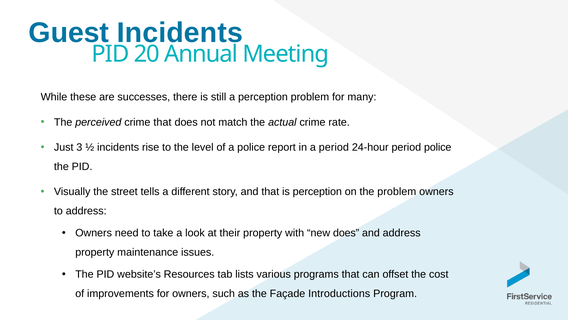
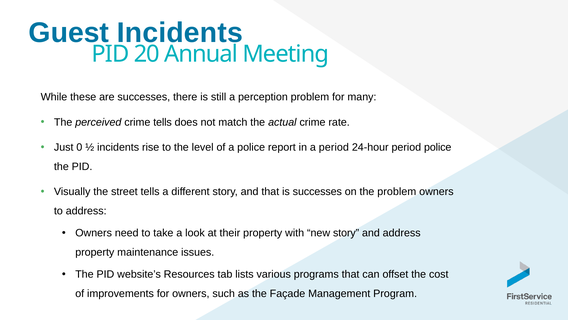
crime that: that -> tells
3: 3 -> 0
is perception: perception -> successes
new does: does -> story
Introductions: Introductions -> Management
